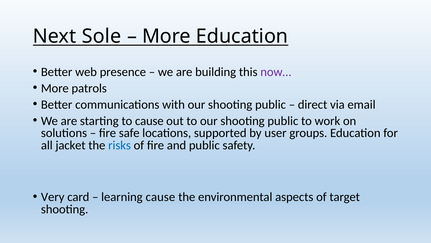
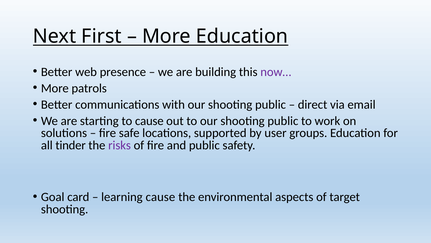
Sole: Sole -> First
jacket: jacket -> tinder
risks colour: blue -> purple
Very: Very -> Goal
